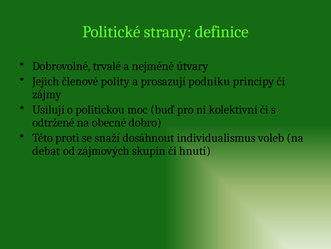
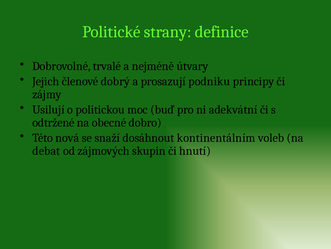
polity: polity -> dobrý
kolektivní: kolektivní -> adekvátní
proti: proti -> nová
individualismus: individualismus -> kontinentálním
